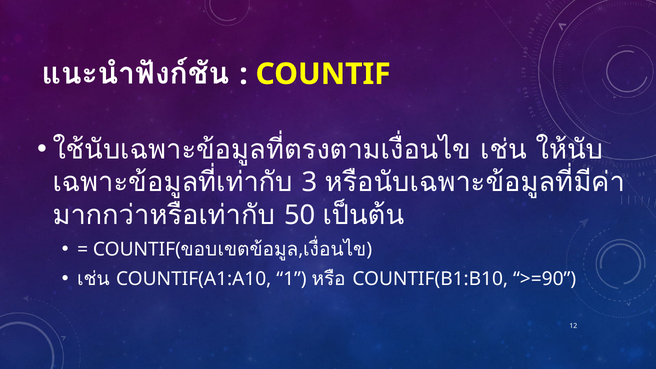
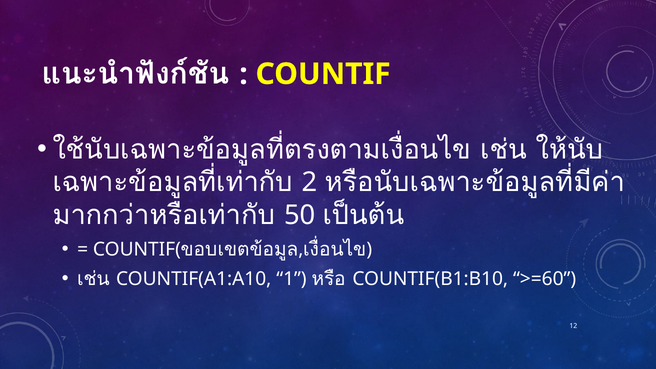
3: 3 -> 2
>=90: >=90 -> >=60
